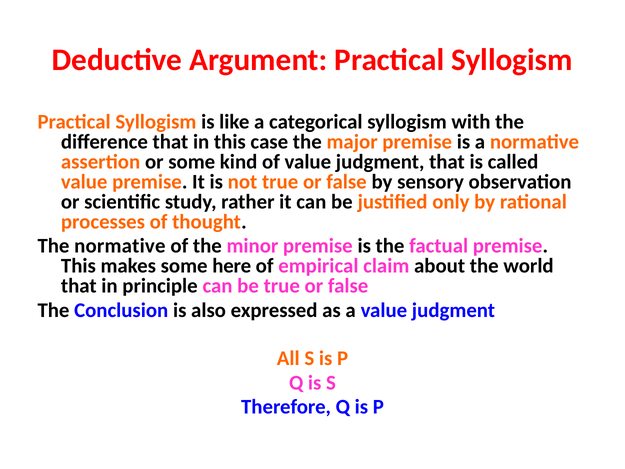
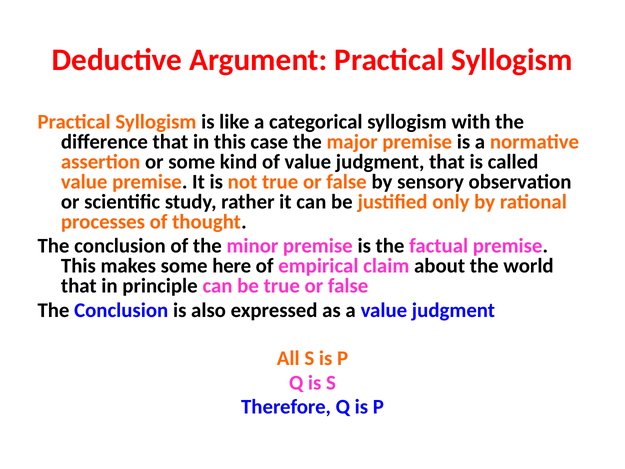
normative at (120, 246): normative -> conclusion
